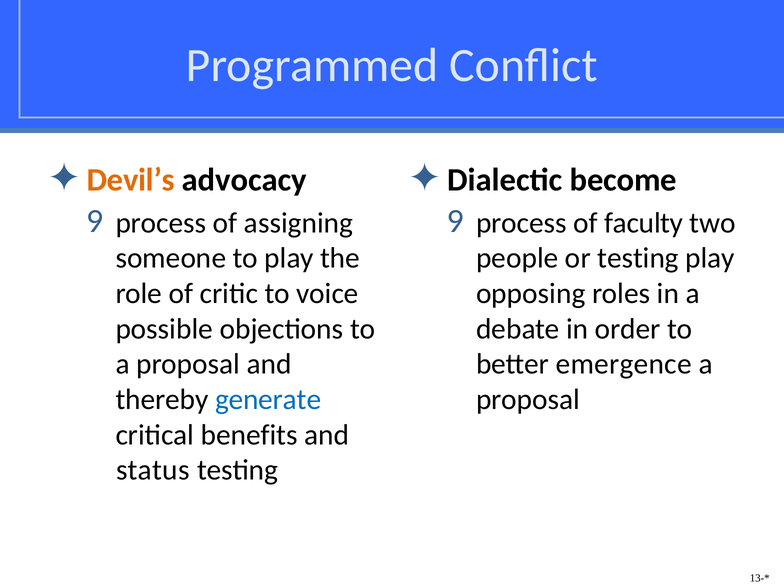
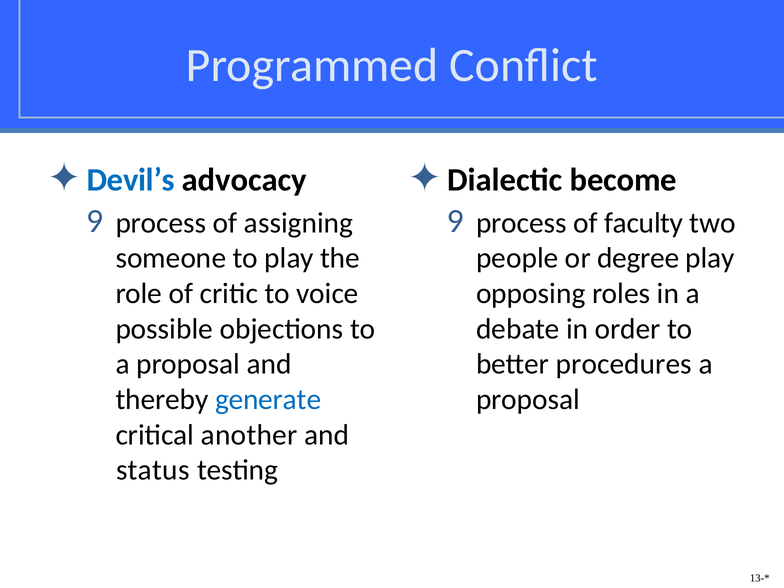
Devil’s colour: orange -> blue
or testing: testing -> degree
emergence: emergence -> procedures
benefits: benefits -> another
